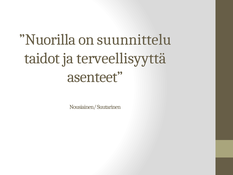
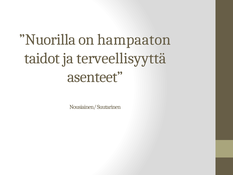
suunnittelu: suunnittelu -> hampaaton
